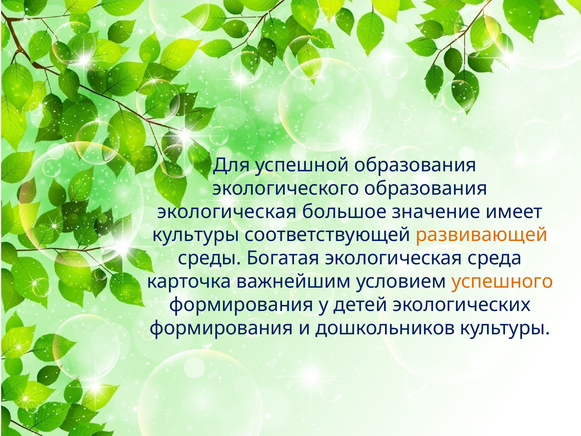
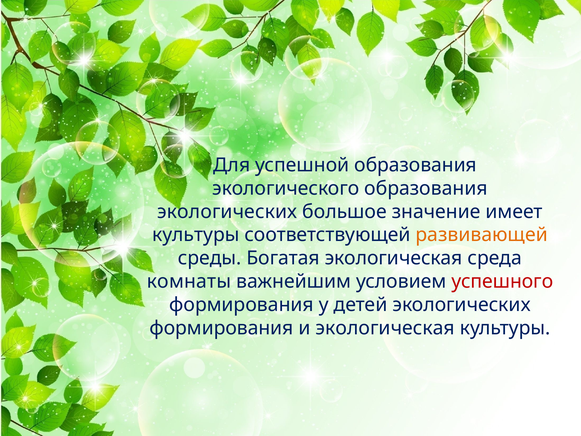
экологическая at (227, 212): экологическая -> экологических
карточка: карточка -> комнаты
успешного colour: orange -> red
и дошкольников: дошкольников -> экологическая
